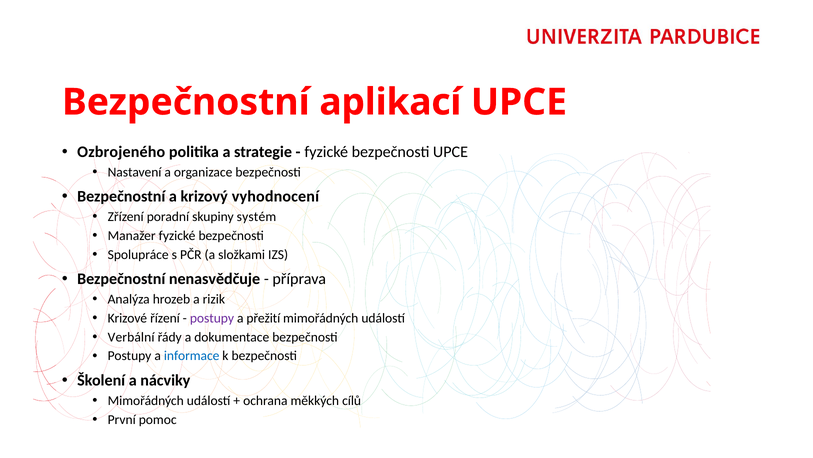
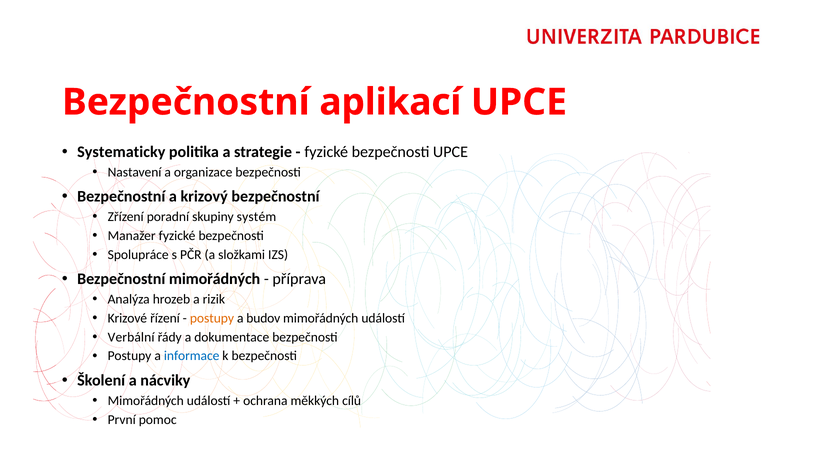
Ozbrojeného: Ozbrojeného -> Systematicky
krizový vyhodnocení: vyhodnocení -> bezpečnostní
Bezpečnostní nenasvědčuje: nenasvědčuje -> mimořádných
postupy at (212, 318) colour: purple -> orange
přežití: přežití -> budov
